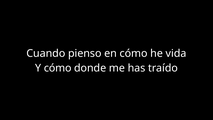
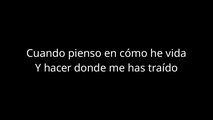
Y cómo: cómo -> hacer
